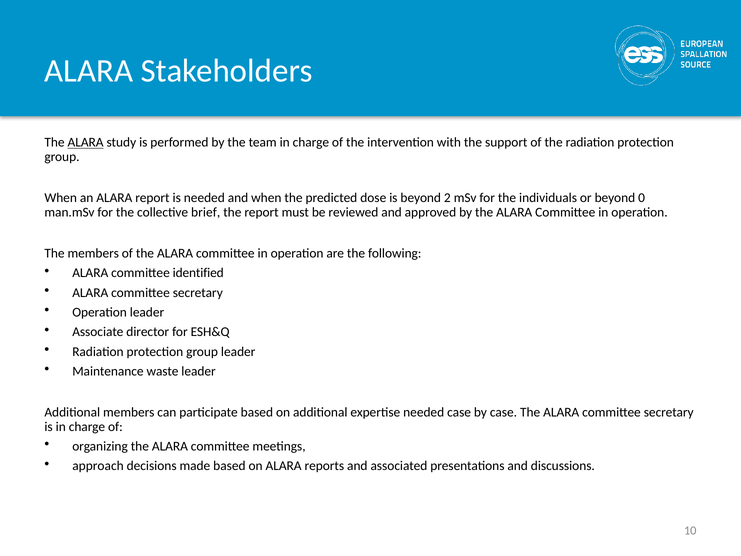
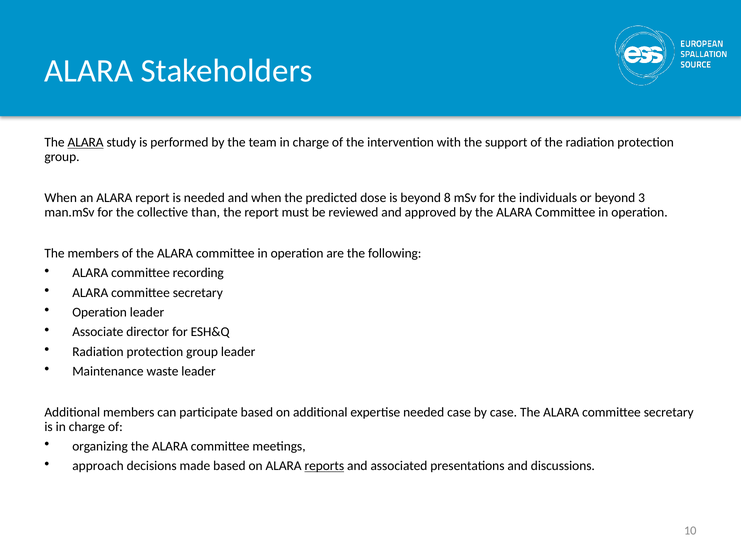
2: 2 -> 8
0: 0 -> 3
brief: brief -> than
identified: identified -> recording
reports underline: none -> present
